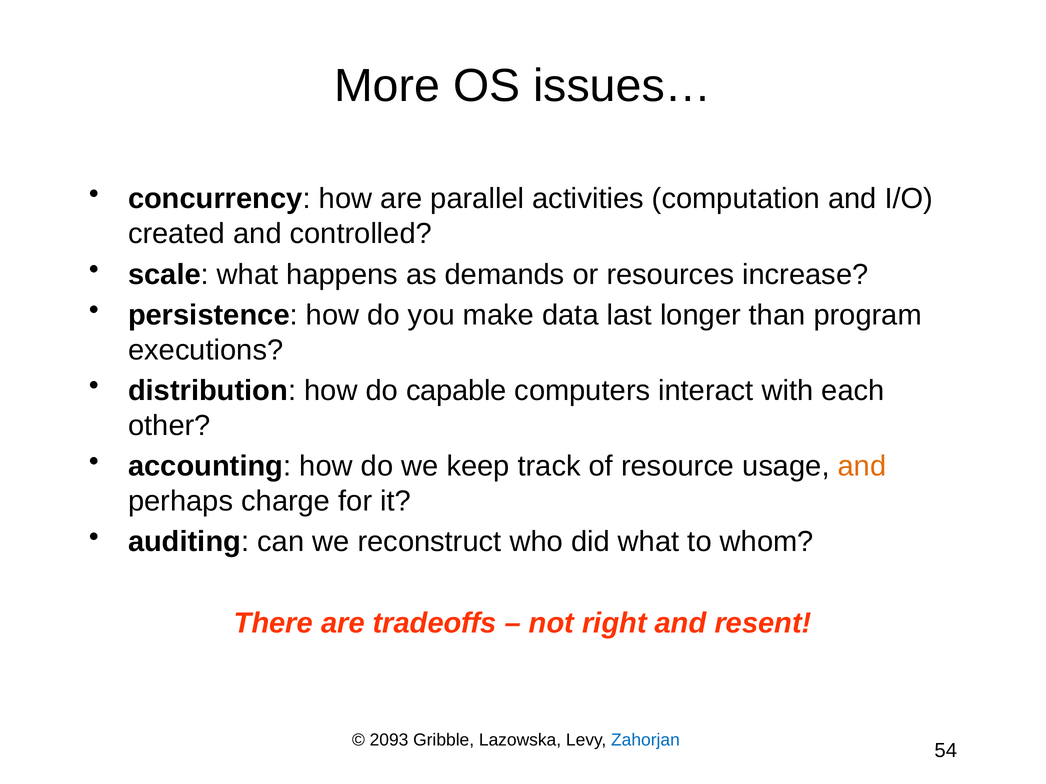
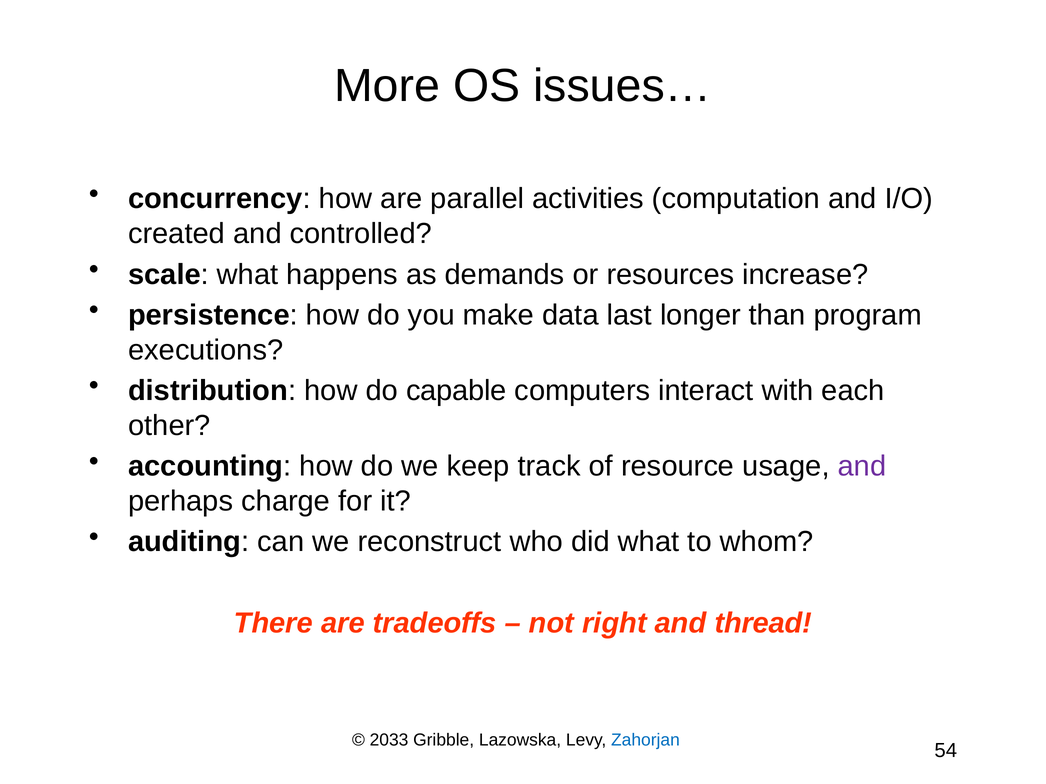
and at (862, 466) colour: orange -> purple
resent: resent -> thread
2093: 2093 -> 2033
